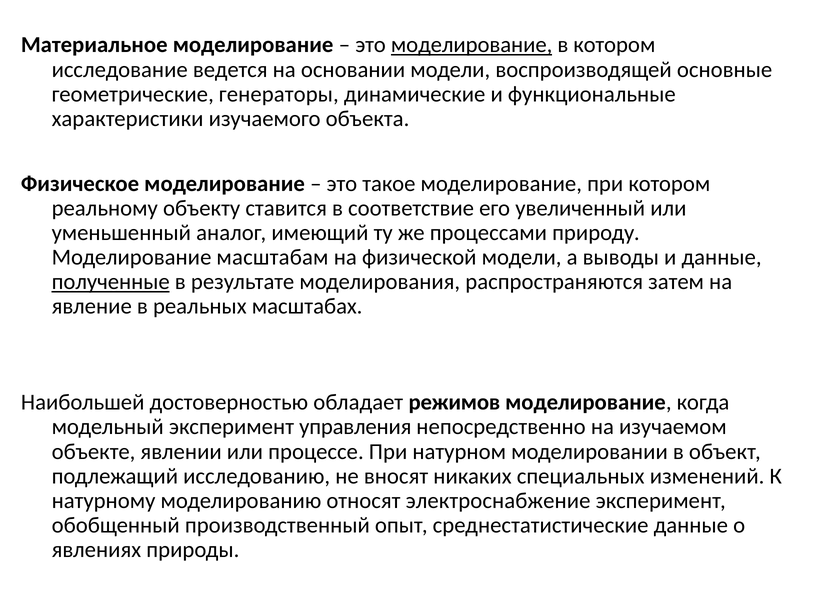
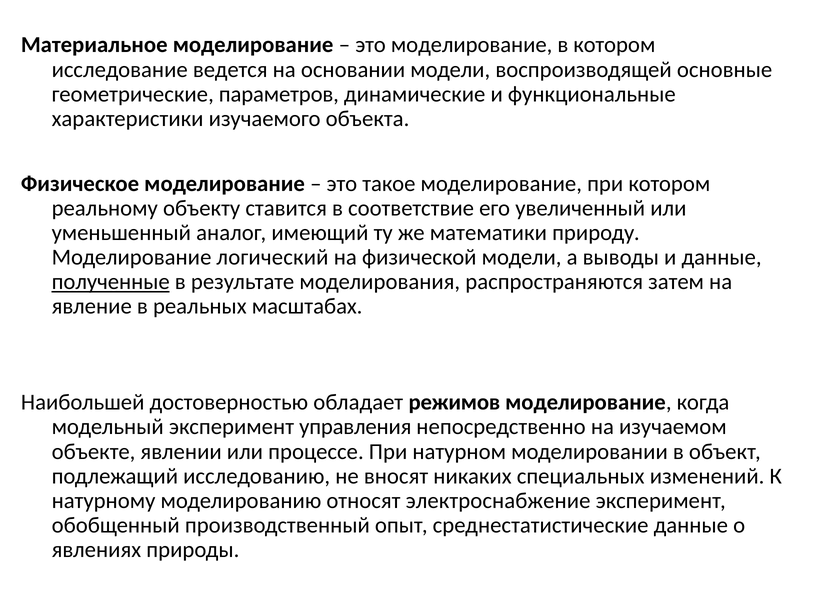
моделирование at (472, 45) underline: present -> none
генераторы: генераторы -> параметров
процессами: процессами -> математики
масштабам: масштабам -> логический
